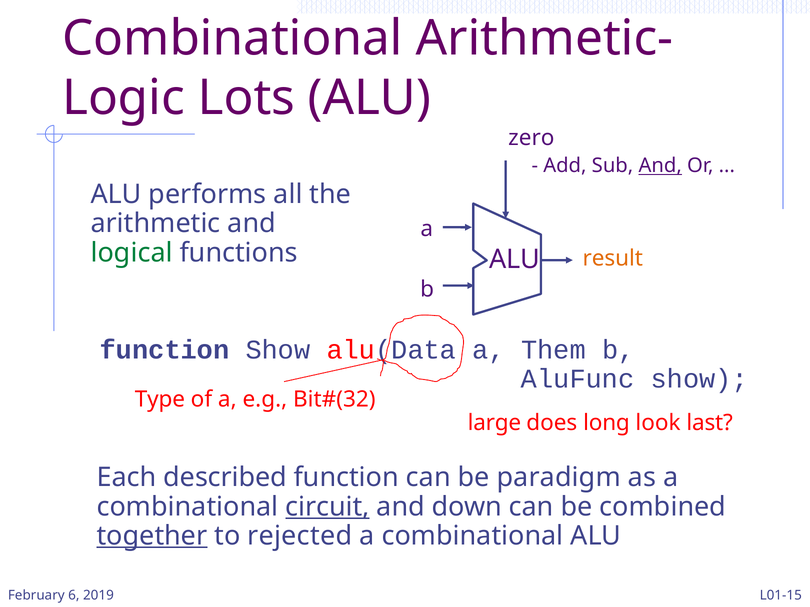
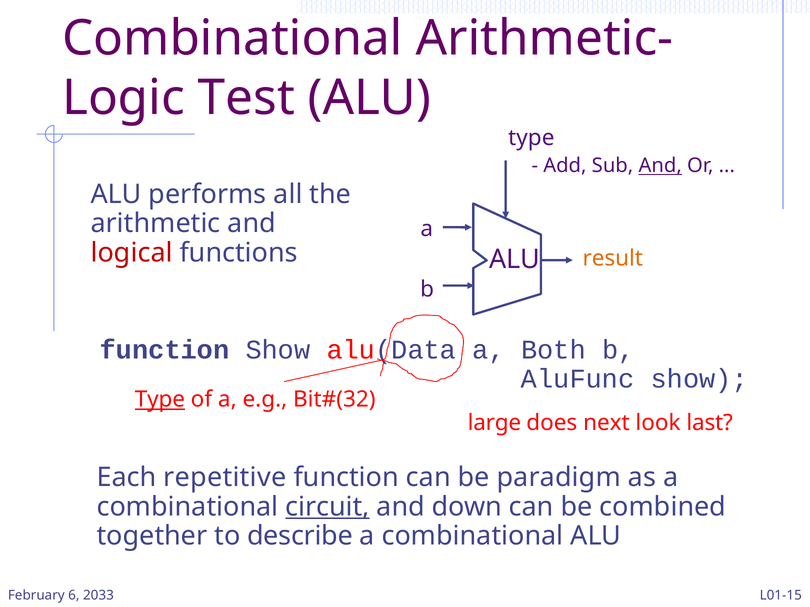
Lots: Lots -> Test
zero at (531, 138): zero -> type
logical colour: green -> red
Them: Them -> Both
Type at (160, 400) underline: none -> present
long: long -> next
described: described -> repetitive
together underline: present -> none
rejected: rejected -> describe
2019: 2019 -> 2033
